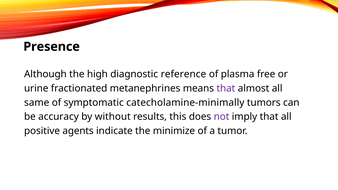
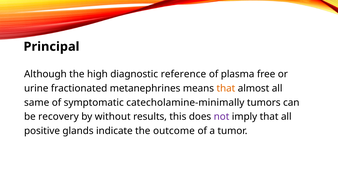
Presence: Presence -> Principal
that at (226, 88) colour: purple -> orange
accuracy: accuracy -> recovery
agents: agents -> glands
minimize: minimize -> outcome
